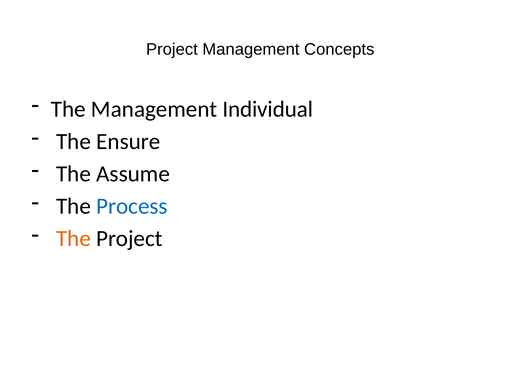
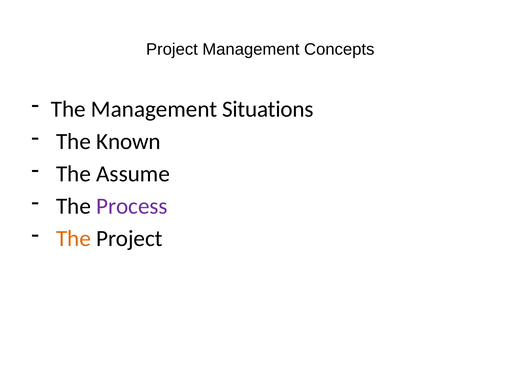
Individual: Individual -> Situations
Ensure: Ensure -> Known
Process colour: blue -> purple
